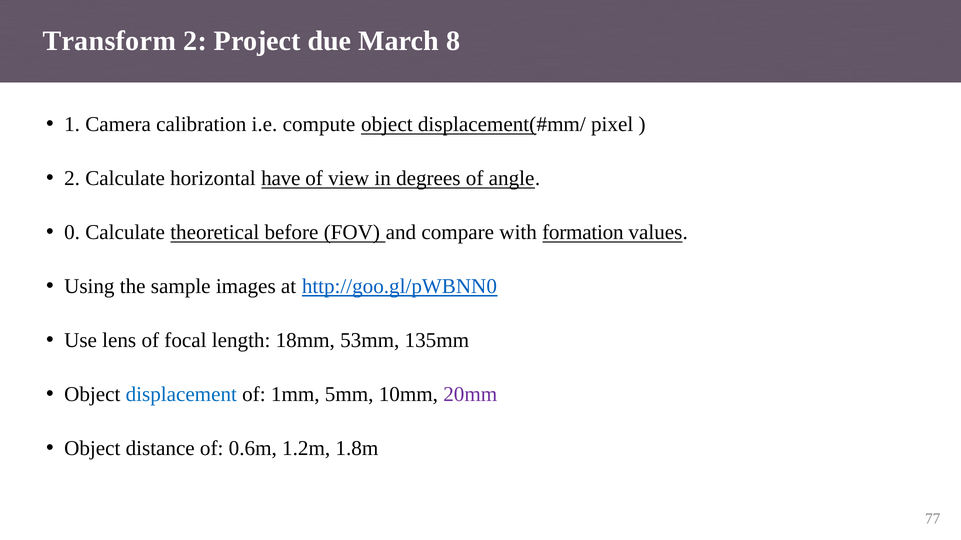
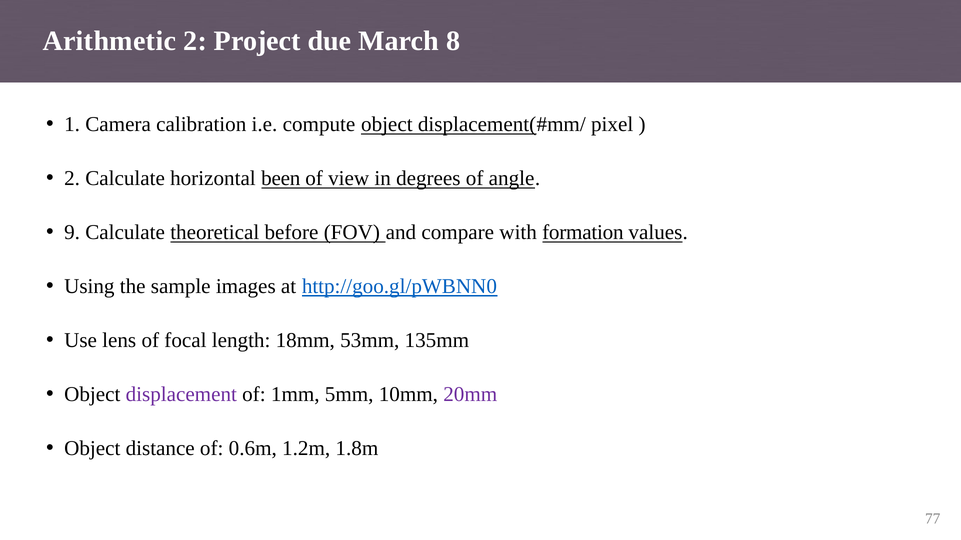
Transform: Transform -> Arithmetic
have: have -> been
0: 0 -> 9
displacement colour: blue -> purple
